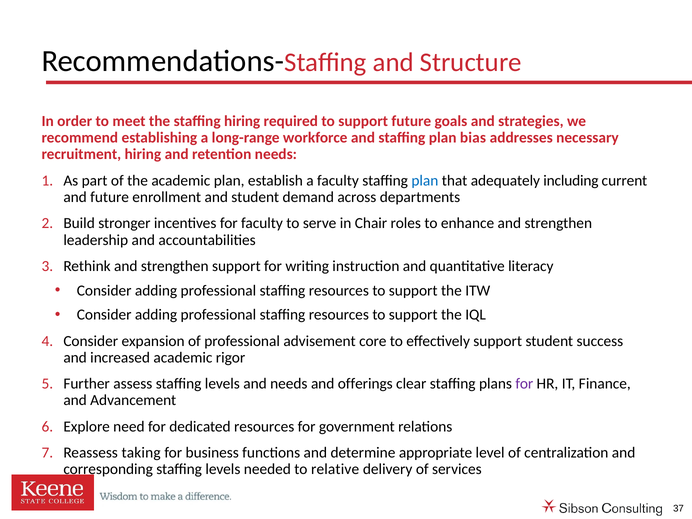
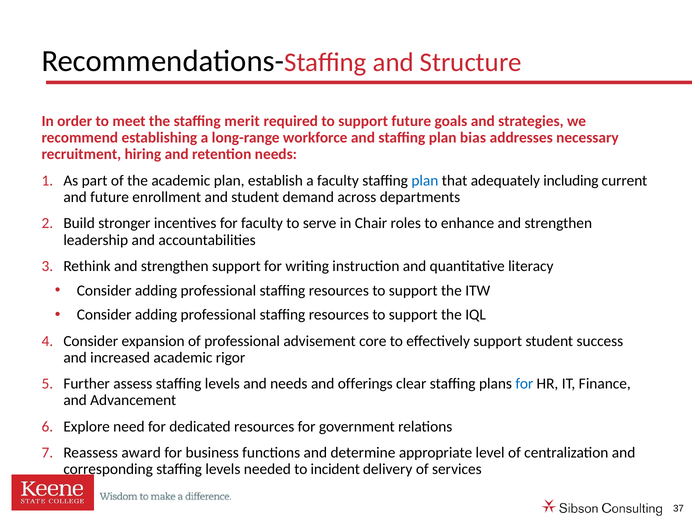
staffing hiring: hiring -> merit
for at (524, 384) colour: purple -> blue
taking: taking -> award
relative: relative -> incident
